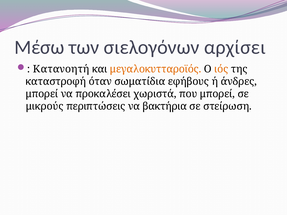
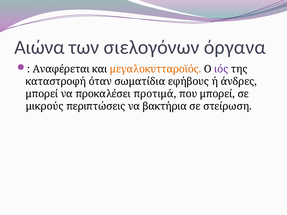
Μέσω: Μέσω -> Αιώνα
αρχίσει: αρχίσει -> όργανα
Κατανοητή: Κατανοητή -> Αναφέρεται
ιός colour: orange -> purple
χωριστά: χωριστά -> προτιμά
